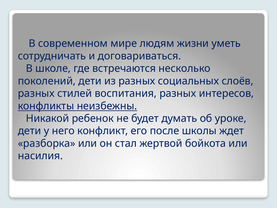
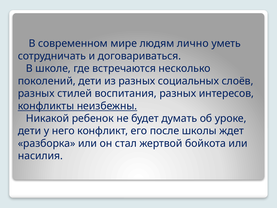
жизни: жизни -> лично
